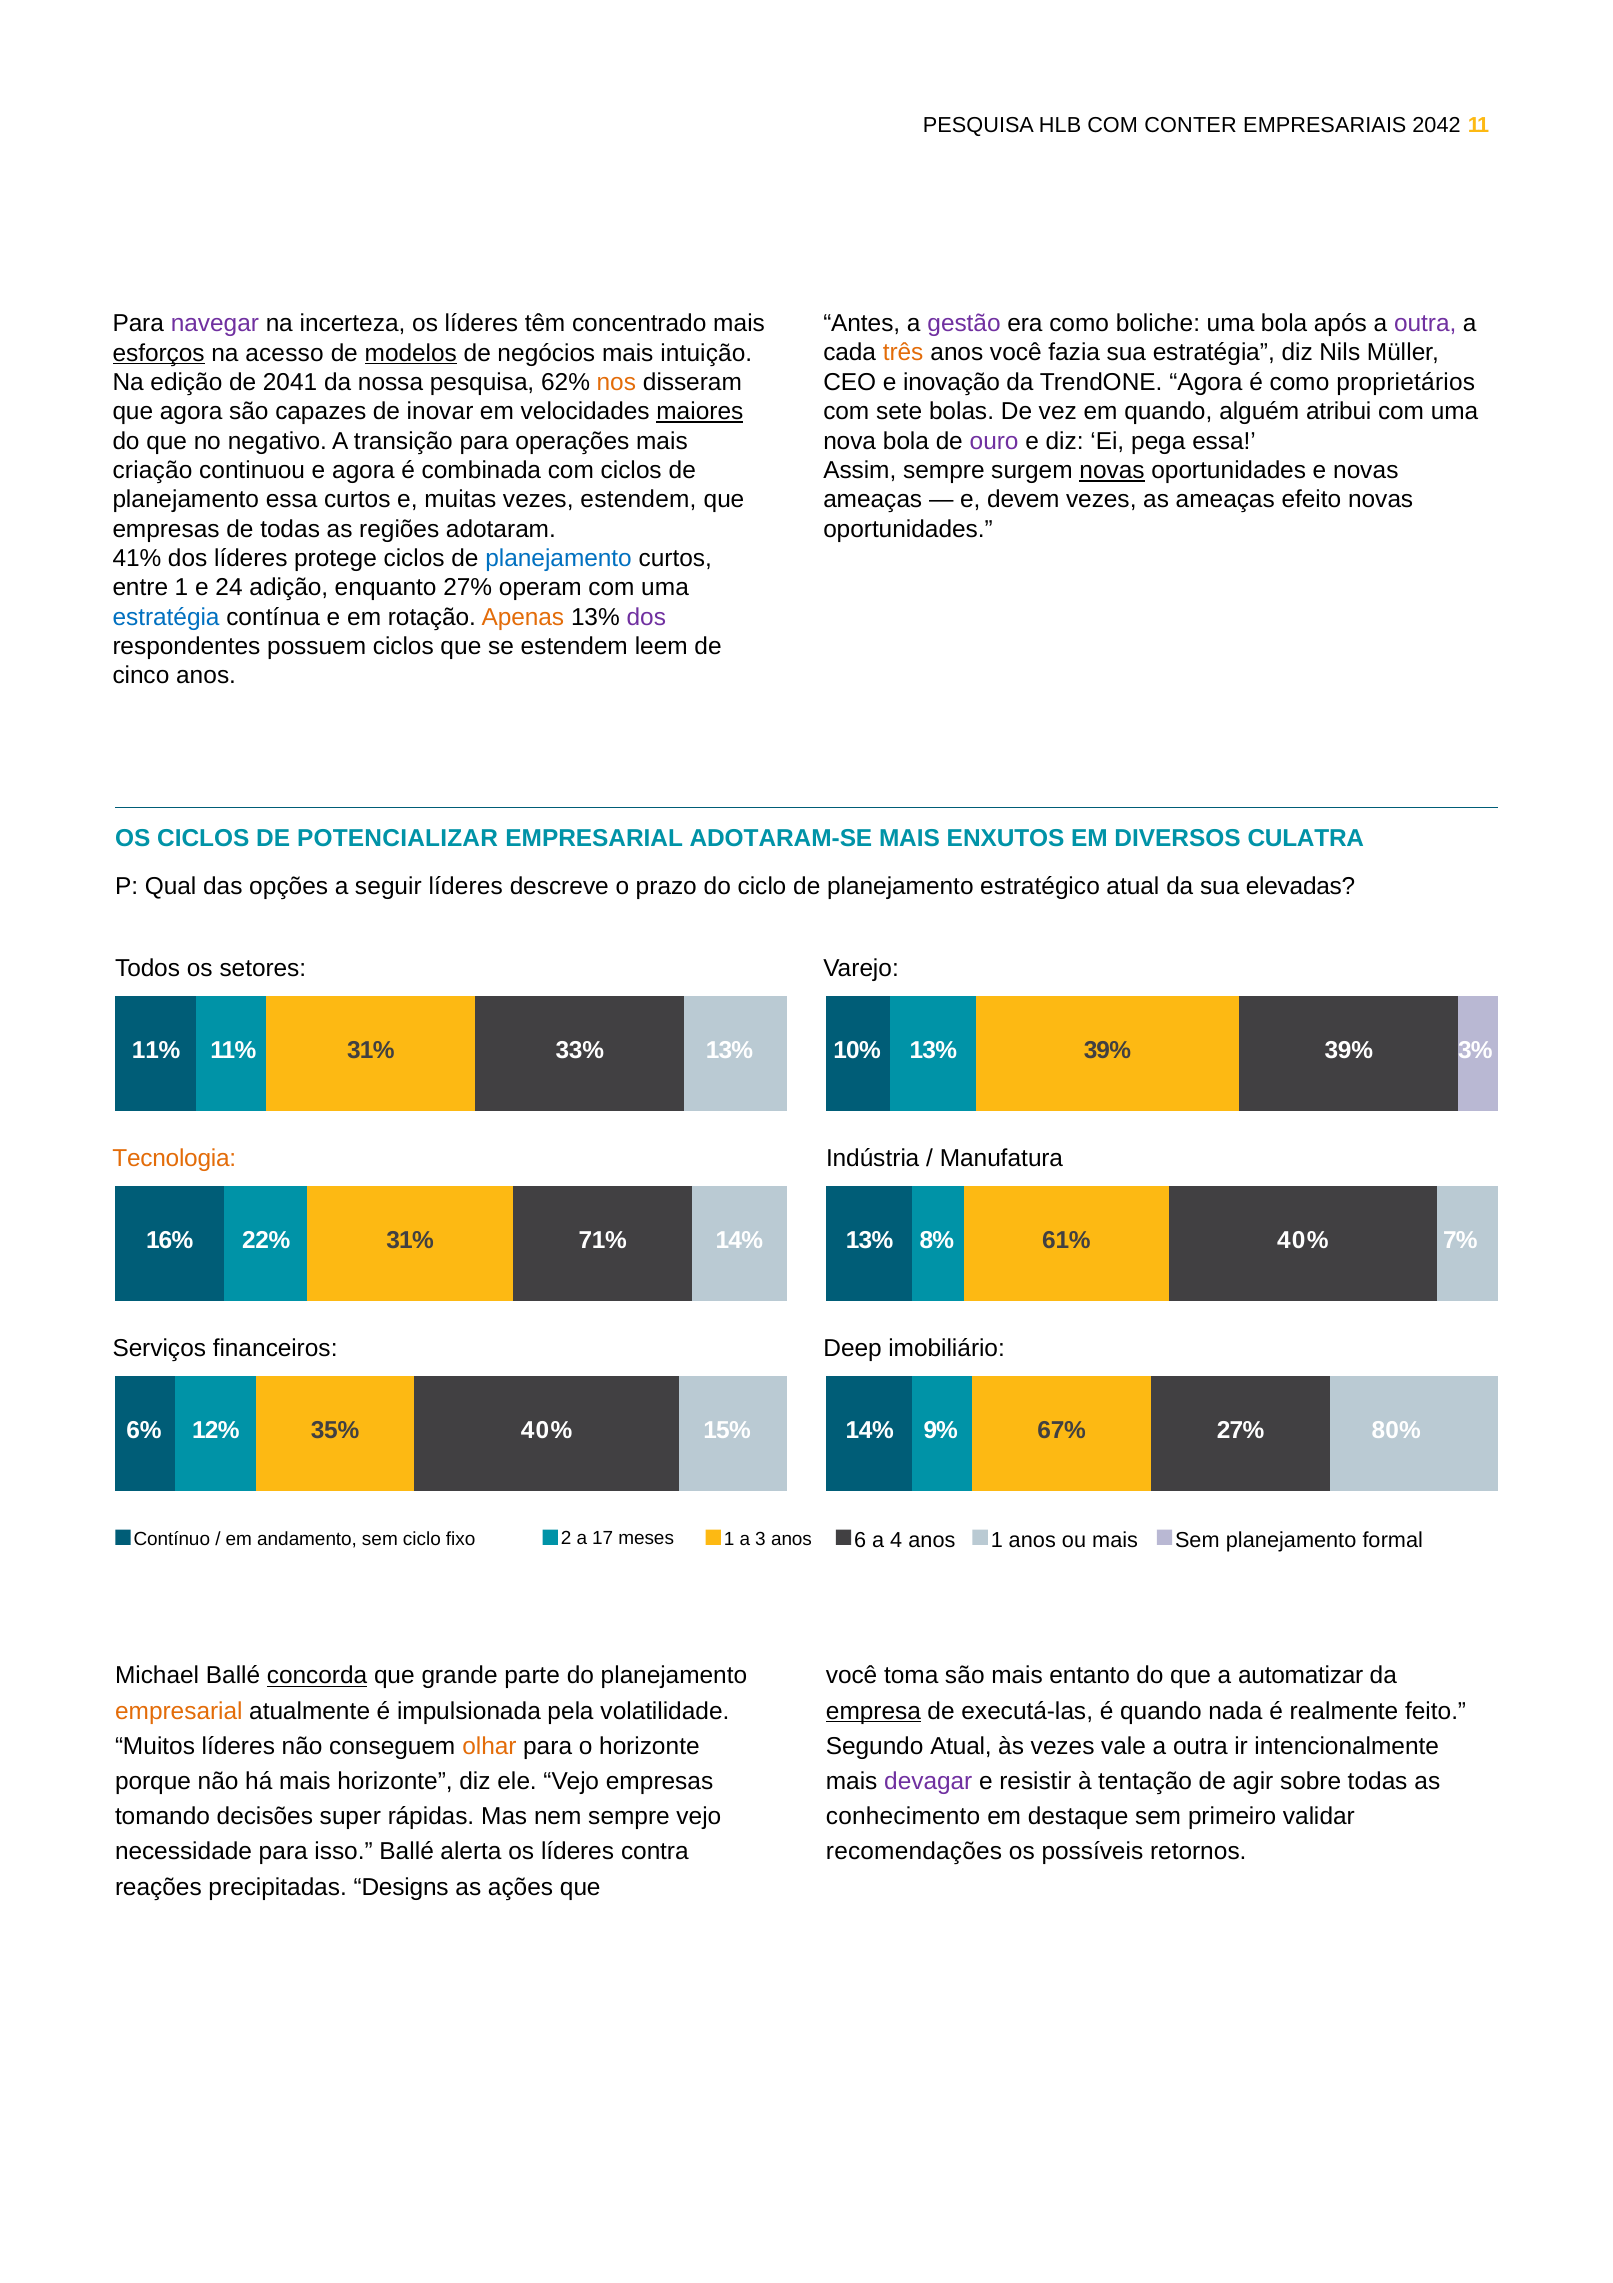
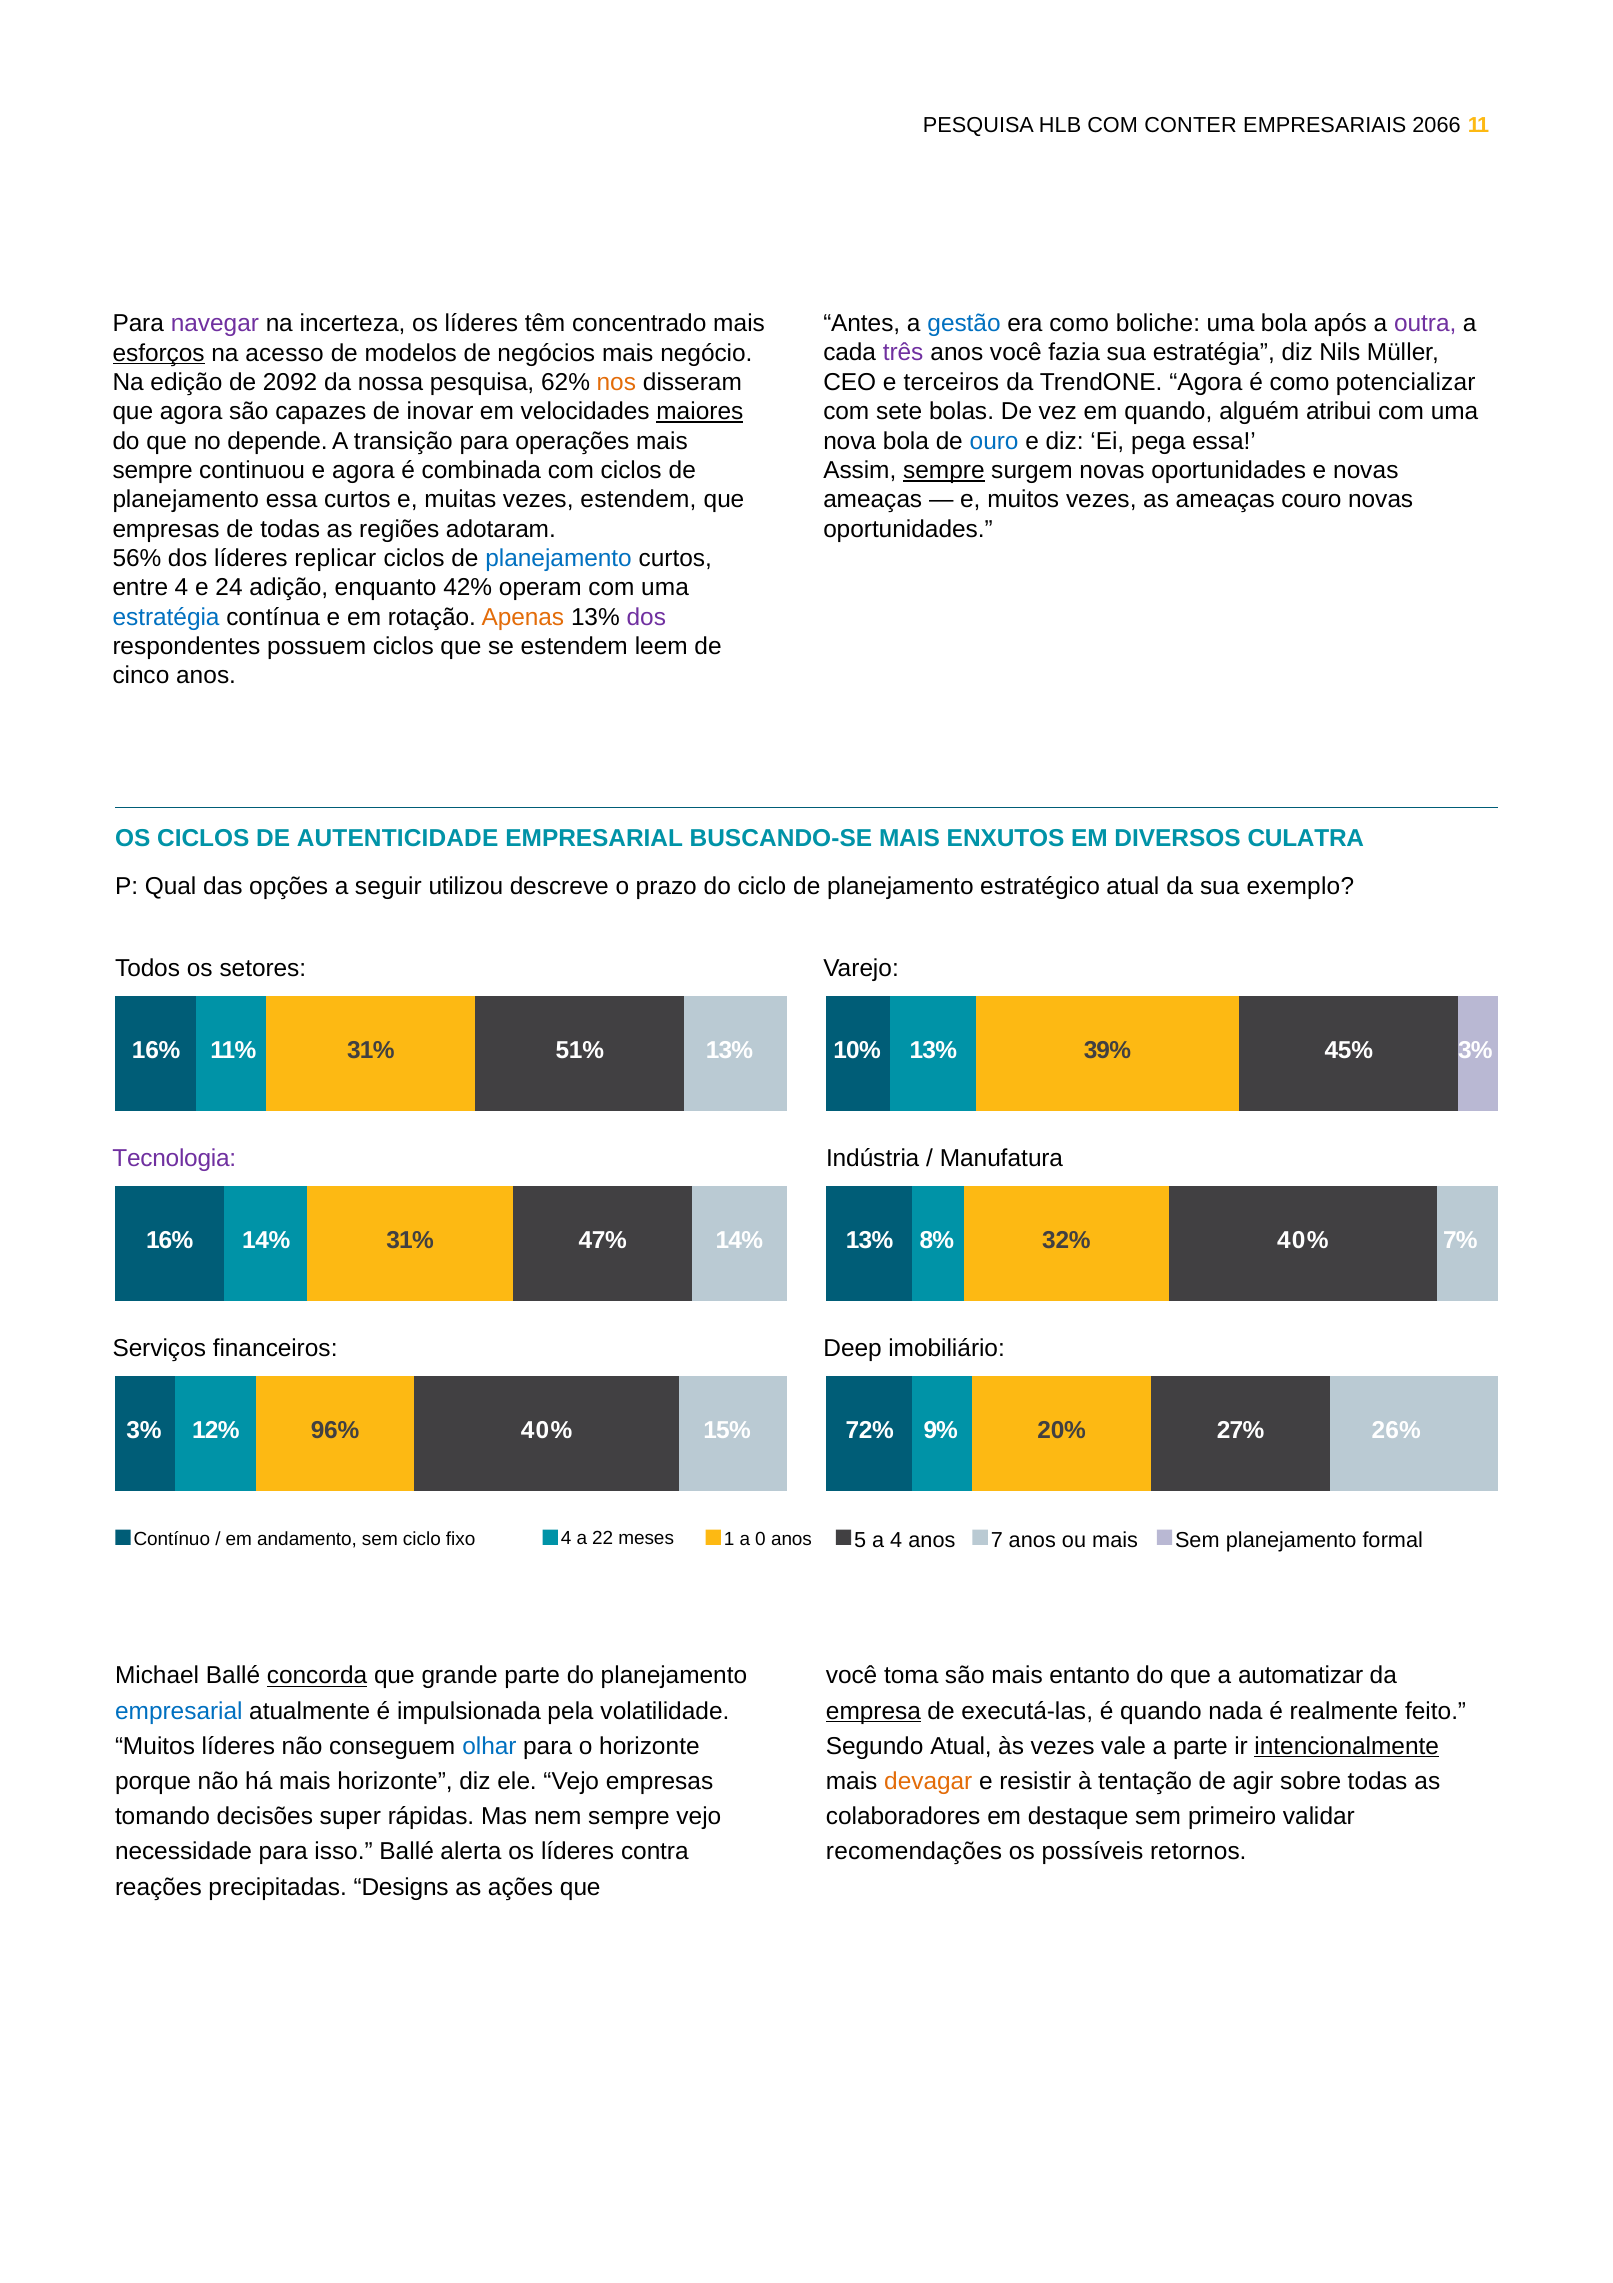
2042: 2042 -> 2066
gestão colour: purple -> blue
modelos underline: present -> none
intuição: intuição -> negócio
três colour: orange -> purple
inovação: inovação -> terceiros
proprietários: proprietários -> potencializar
2041: 2041 -> 2092
negativo: negativo -> depende
ouro colour: purple -> blue
criação at (152, 470): criação -> sempre
sempre at (944, 470) underline: none -> present
novas at (1112, 470) underline: present -> none
e devem: devem -> muitos
efeito: efeito -> couro
41%: 41% -> 56%
protege: protege -> replicar
entre 1: 1 -> 4
enquanto 27%: 27% -> 42%
POTENCIALIZAR: POTENCIALIZAR -> AUTENTICIDADE
ADOTARAM-SE: ADOTARAM-SE -> BUSCANDO-SE
seguir líderes: líderes -> utilizou
elevadas: elevadas -> exemplo
11% at (156, 1050): 11% -> 16%
33%: 33% -> 51%
39% 39%: 39% -> 45%
Tecnologia colour: orange -> purple
16% 22%: 22% -> 14%
71%: 71% -> 47%
61%: 61% -> 32%
6% at (144, 1430): 6% -> 3%
35%: 35% -> 96%
14% at (870, 1430): 14% -> 72%
67%: 67% -> 20%
80%: 80% -> 26%
fixo 2: 2 -> 4
17: 17 -> 22
3: 3 -> 0
6: 6 -> 5
anos 1: 1 -> 7
empresarial at (179, 1711) colour: orange -> blue
olhar colour: orange -> blue
vale a outra: outra -> parte
intencionalmente underline: none -> present
devagar colour: purple -> orange
conhecimento: conhecimento -> colaboradores
